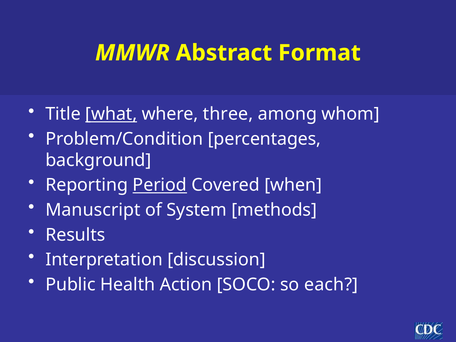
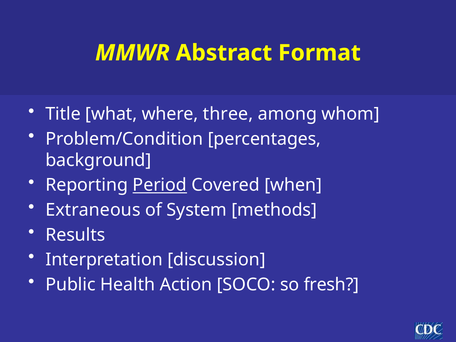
what underline: present -> none
Manuscript: Manuscript -> Extraneous
each: each -> fresh
